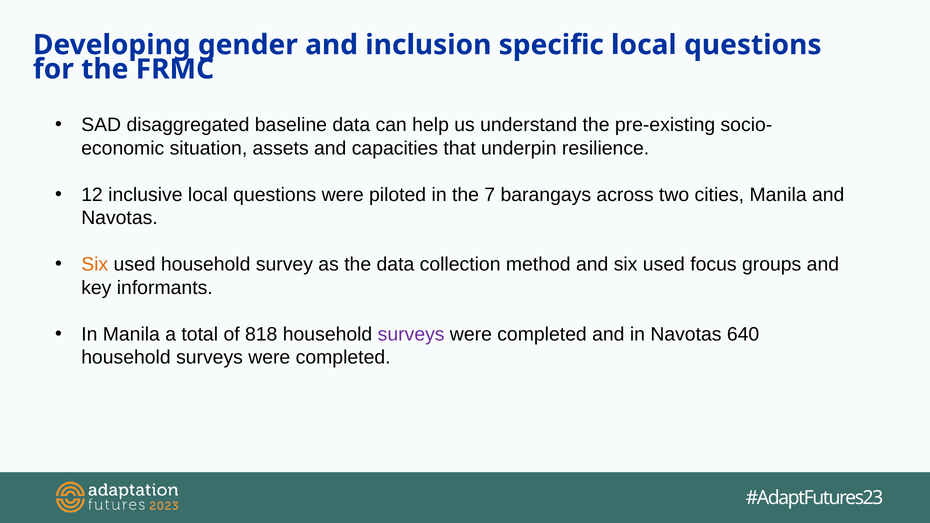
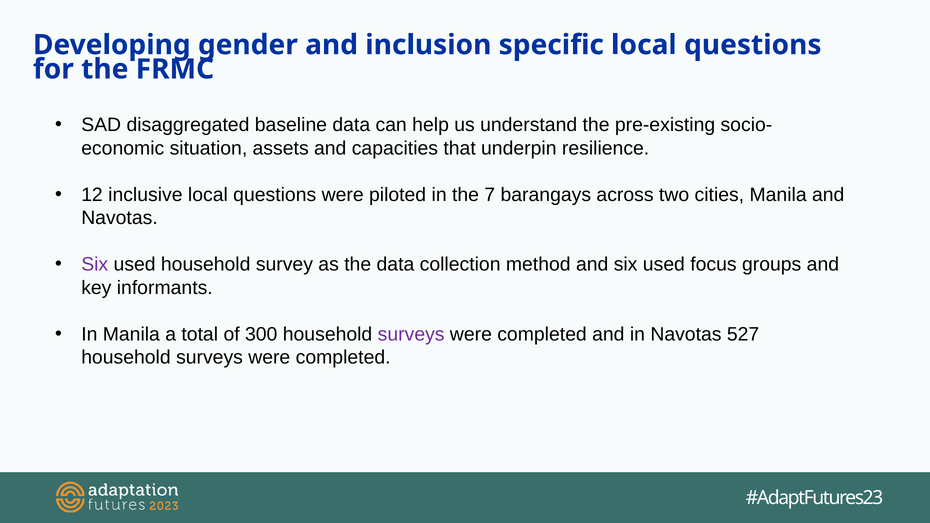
Six at (95, 265) colour: orange -> purple
818: 818 -> 300
640: 640 -> 527
